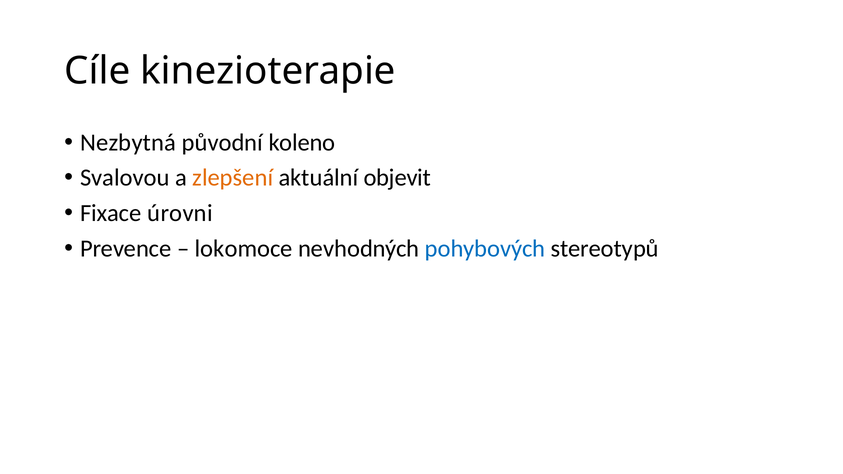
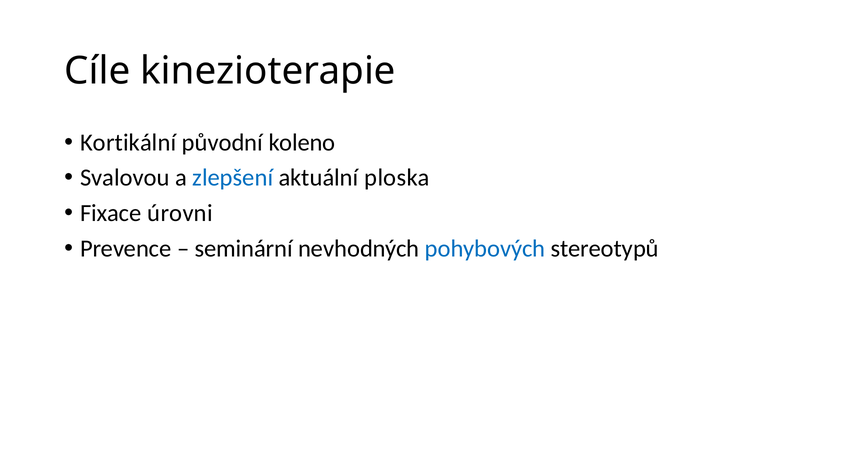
Nezbytná: Nezbytná -> Kortikální
zlepšení colour: orange -> blue
objevit: objevit -> ploska
lokomoce: lokomoce -> seminární
